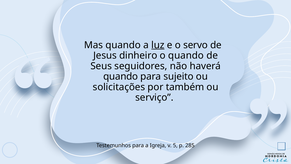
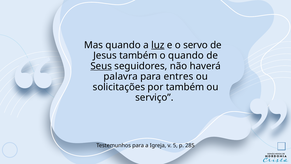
Jesus dinheiro: dinheiro -> também
Seus underline: none -> present
quando at (121, 76): quando -> palavra
sujeito: sujeito -> entres
